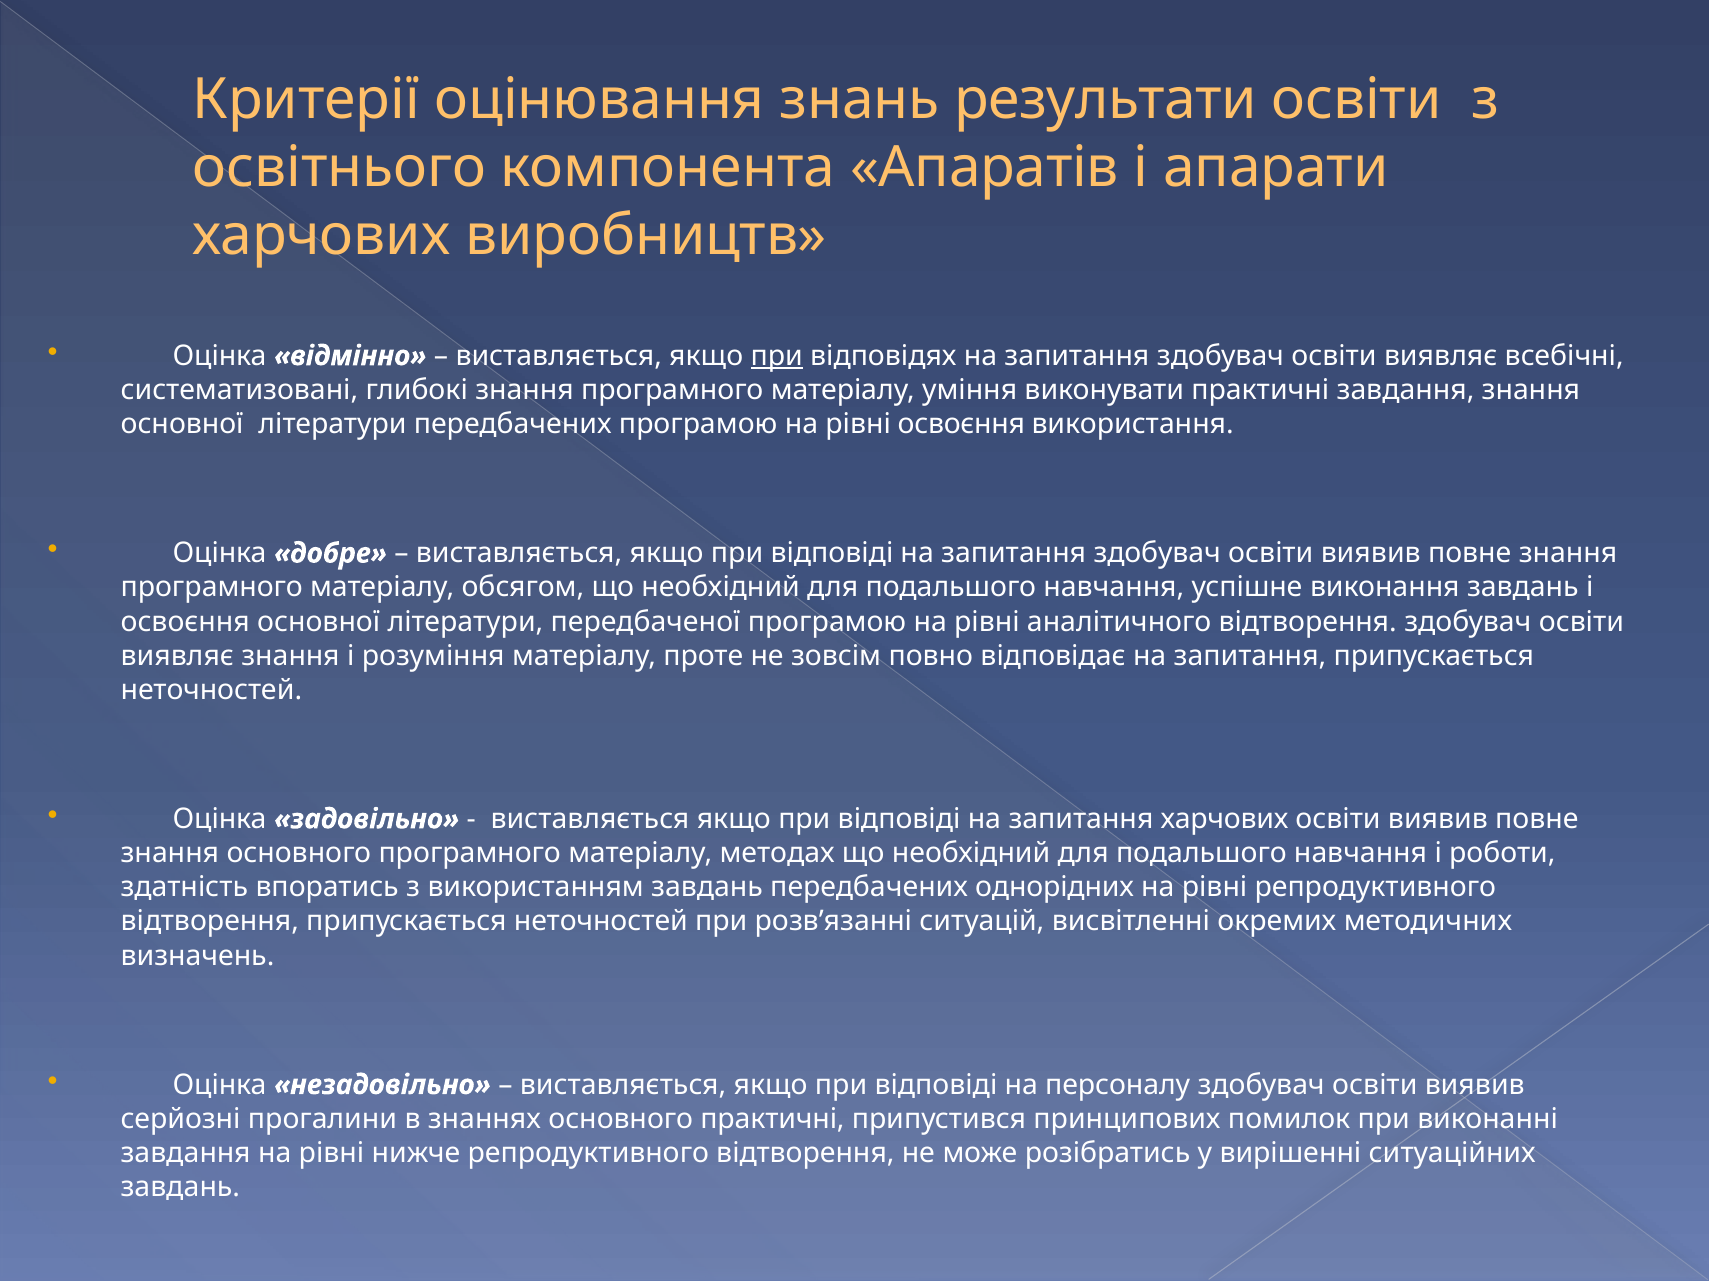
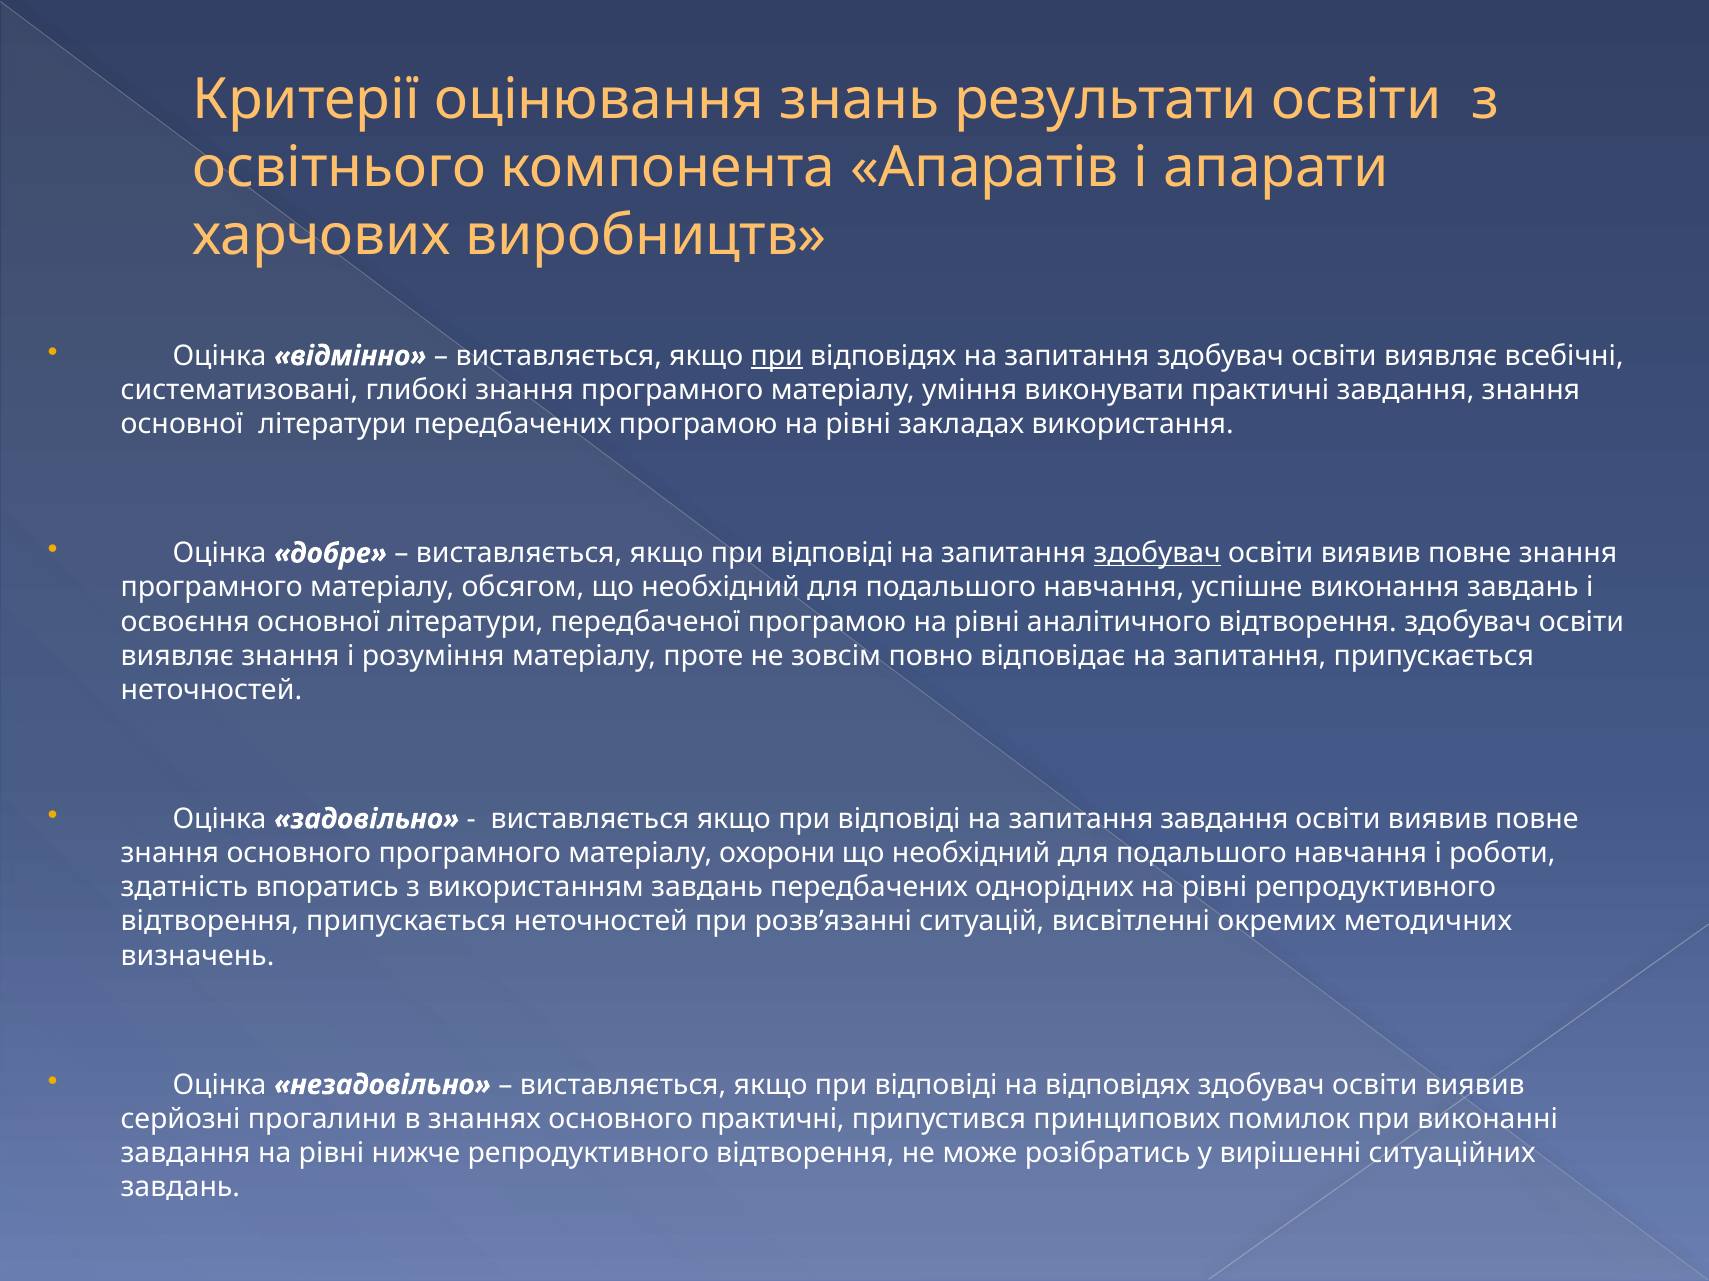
рівні освоєння: освоєння -> закладах
здобувач at (1157, 554) underline: none -> present
запитання харчових: харчових -> завдання
методах: методах -> охорони
на персоналу: персоналу -> відповідях
